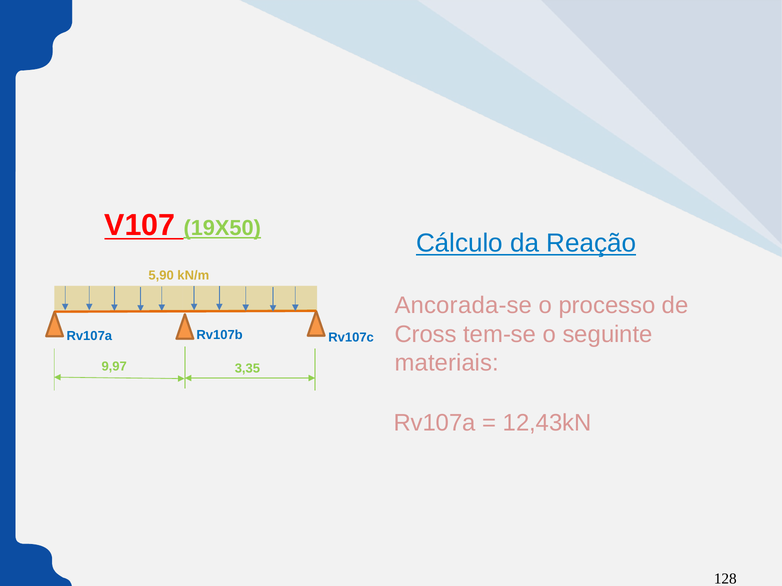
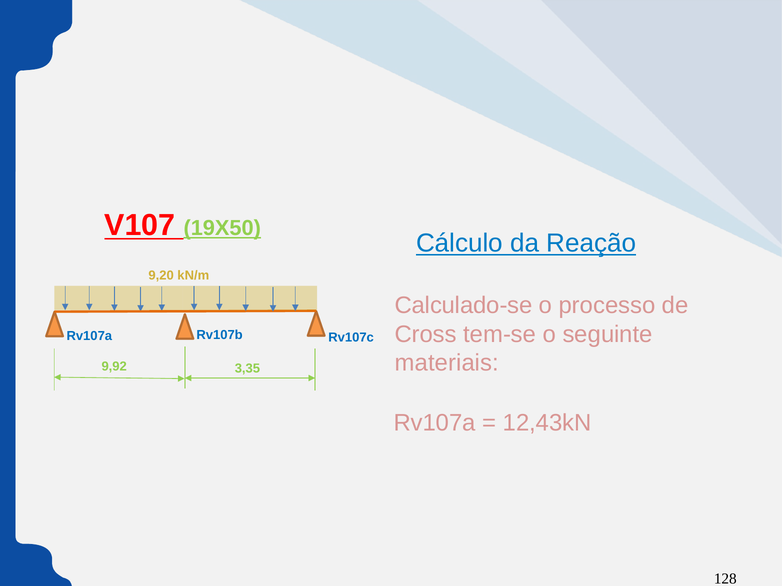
5,90: 5,90 -> 9,20
Ancorada-se: Ancorada-se -> Calculado-se
9,97: 9,97 -> 9,92
